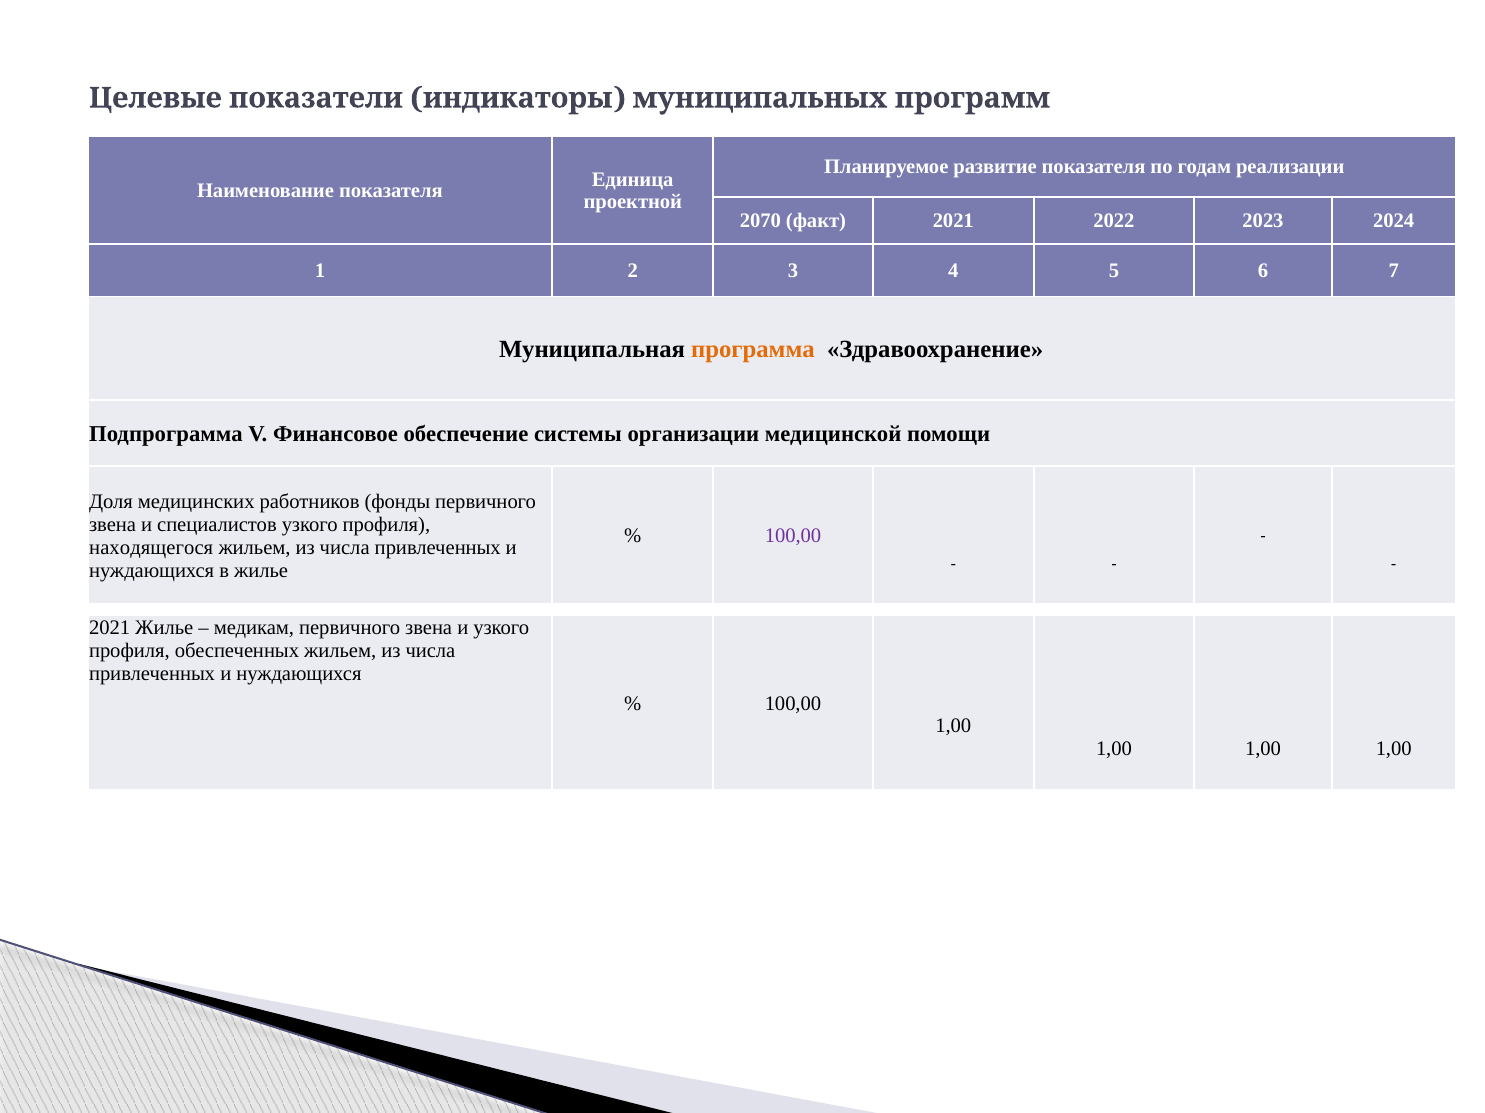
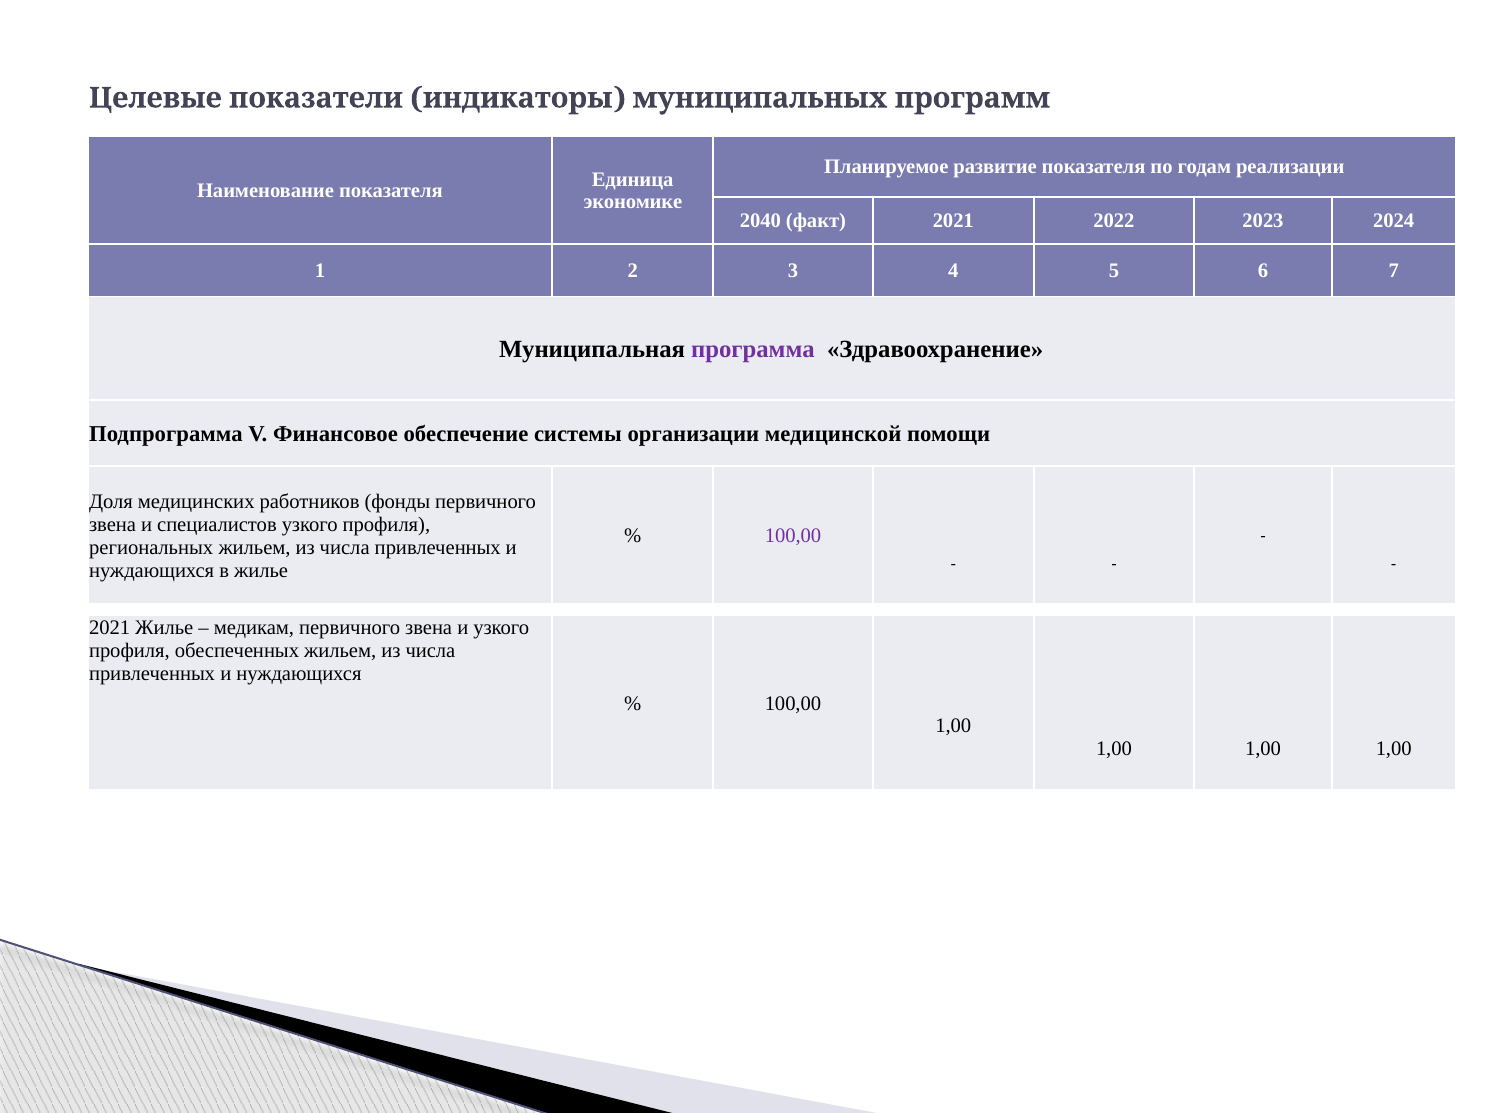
проектной: проектной -> экономике
2070: 2070 -> 2040
программа colour: orange -> purple
находящегося: находящегося -> региональных
